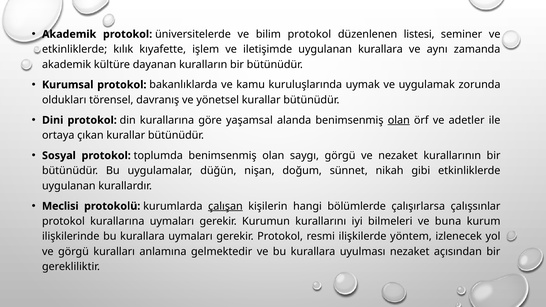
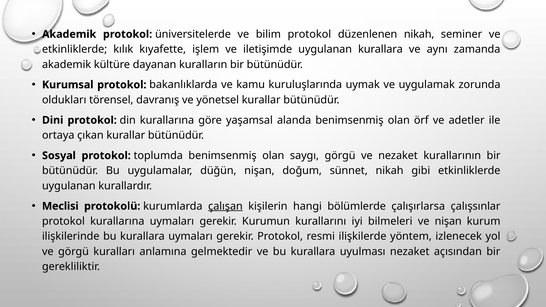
düzenlenen listesi: listesi -> nikah
olan at (399, 120) underline: present -> none
ve buna: buna -> nişan
